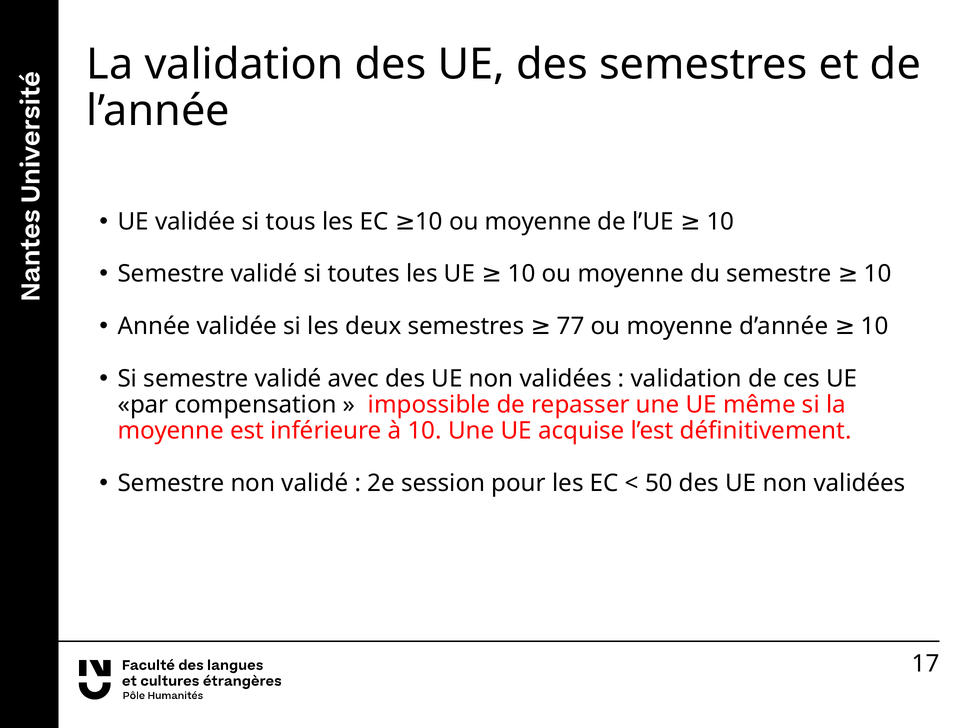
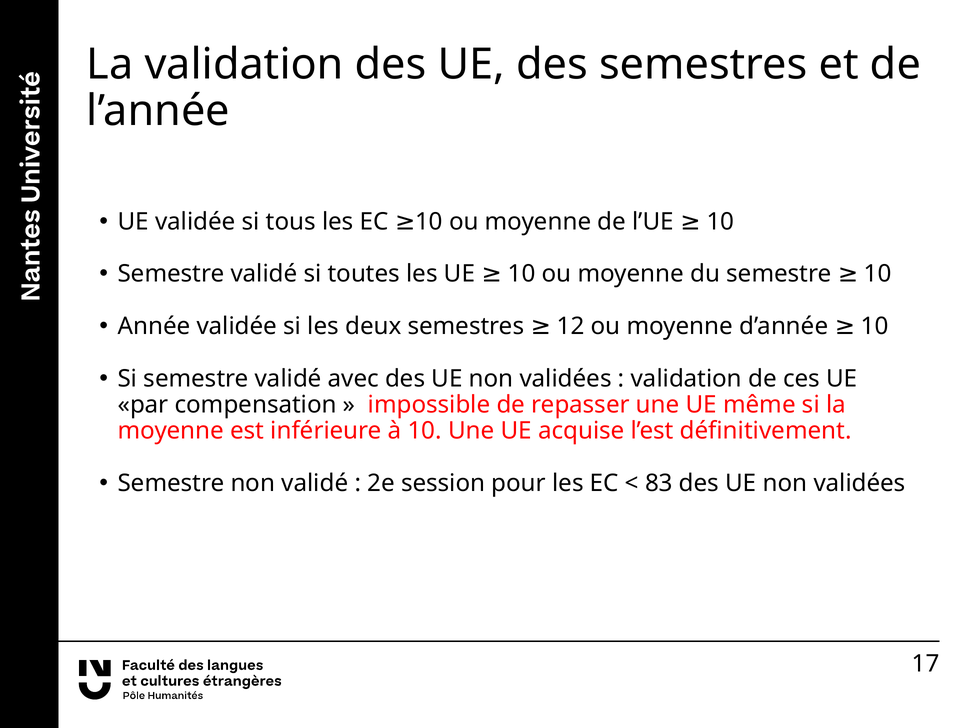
77: 77 -> 12
50: 50 -> 83
